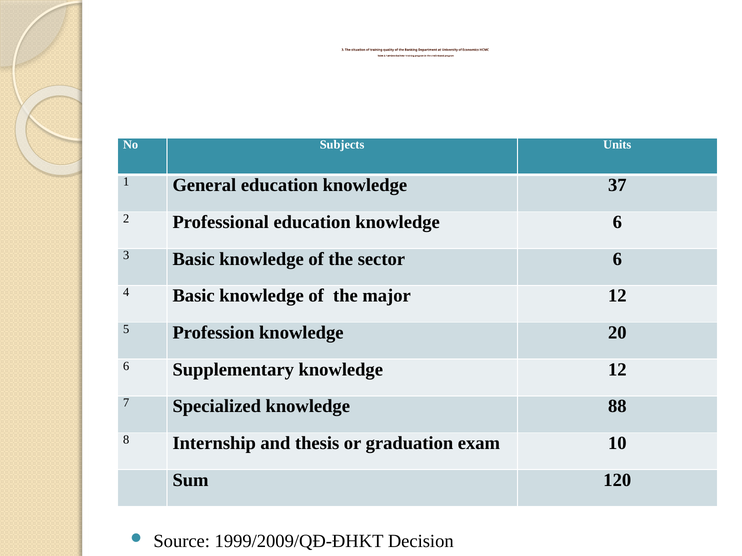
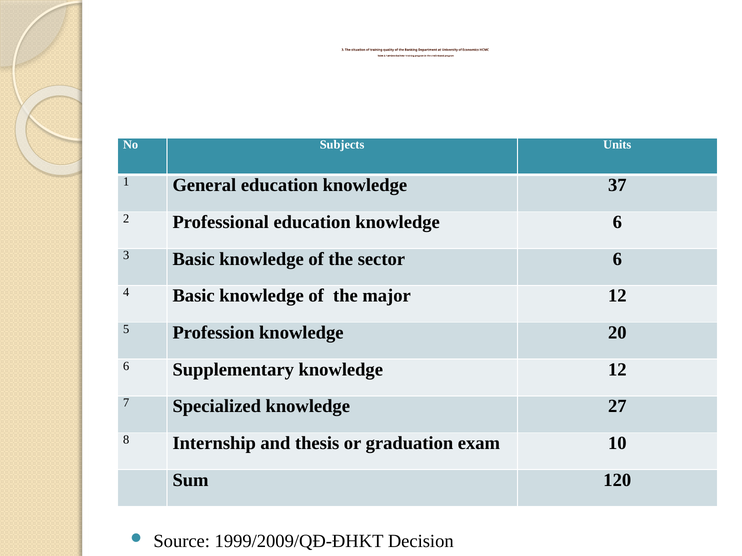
88: 88 -> 27
